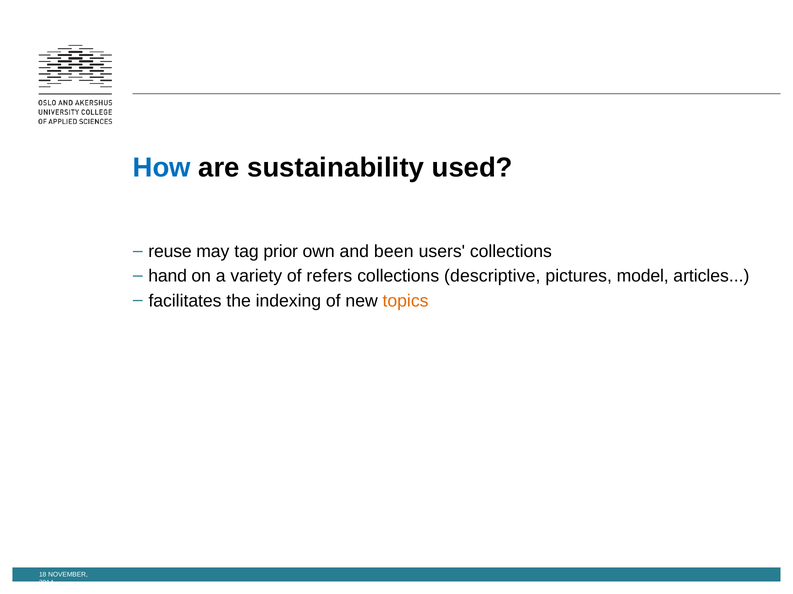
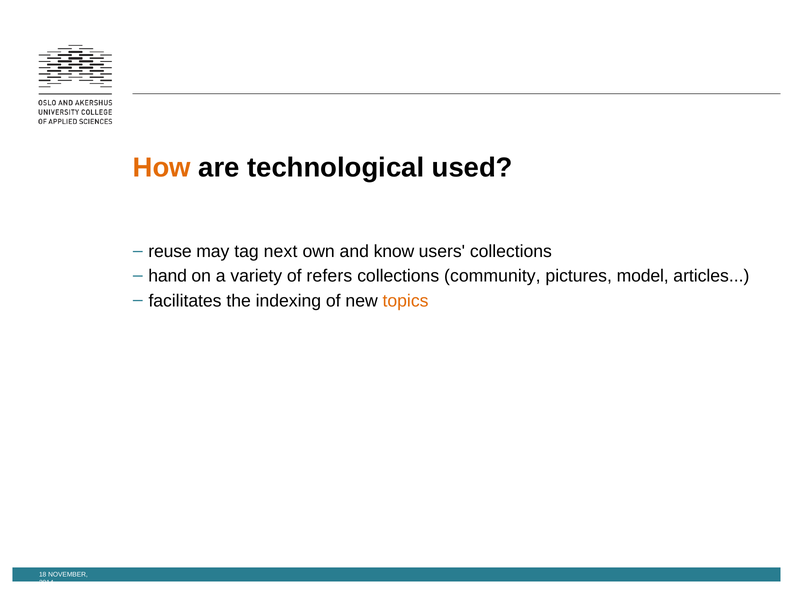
How colour: blue -> orange
sustainability: sustainability -> technological
prior: prior -> next
been: been -> know
descriptive: descriptive -> community
